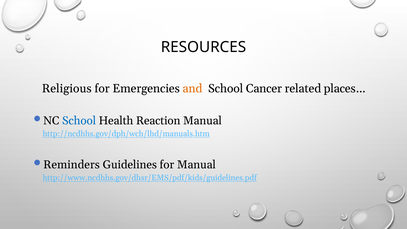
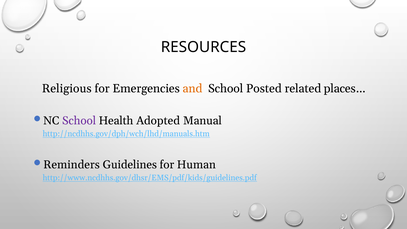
Cancer: Cancer -> Posted
School at (79, 121) colour: blue -> purple
Reaction: Reaction -> Adopted
for Manual: Manual -> Human
